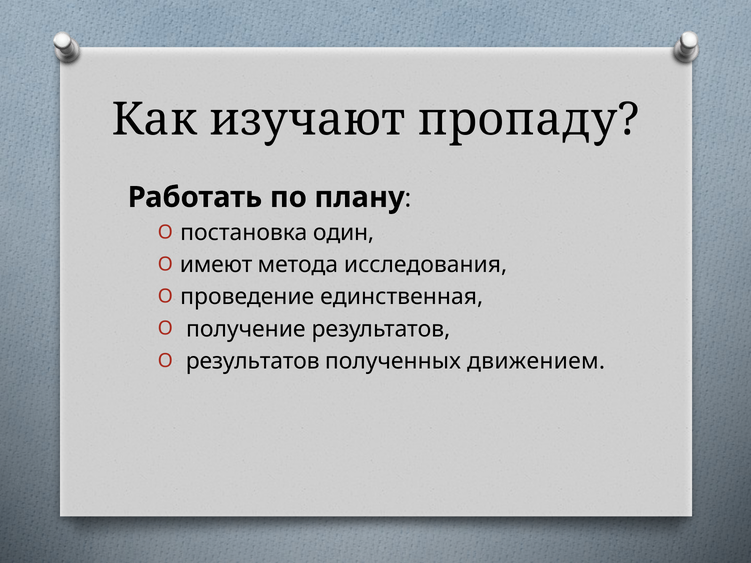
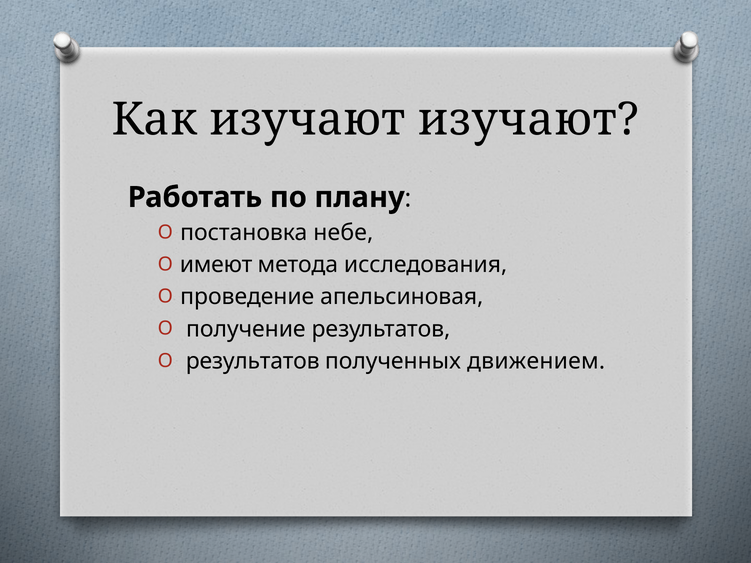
изучают пропаду: пропаду -> изучают
один: один -> небе
единственная: единственная -> апельсиновая
